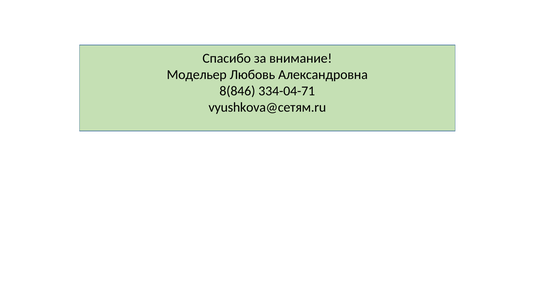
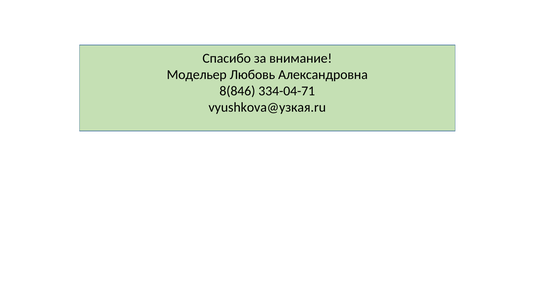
vyushkova@сетям.ru: vyushkova@сетям.ru -> vyushkova@узкая.ru
